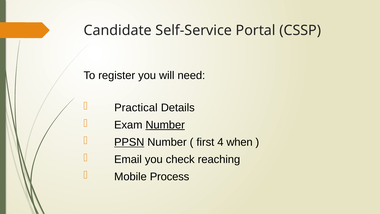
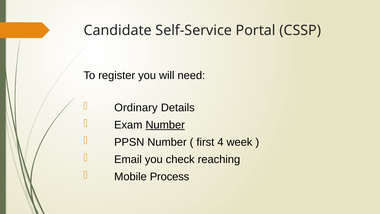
Practical: Practical -> Ordinary
PPSN underline: present -> none
when: when -> week
